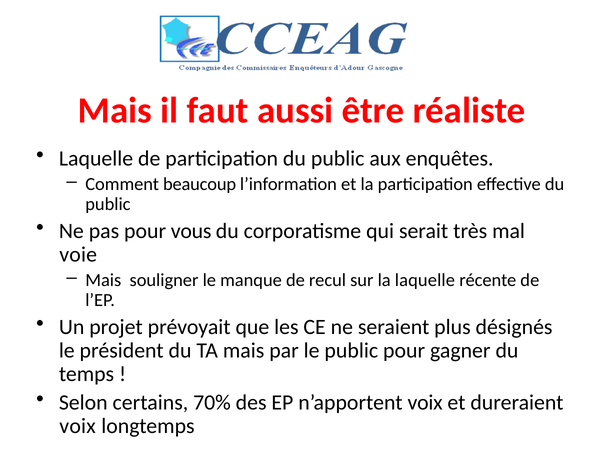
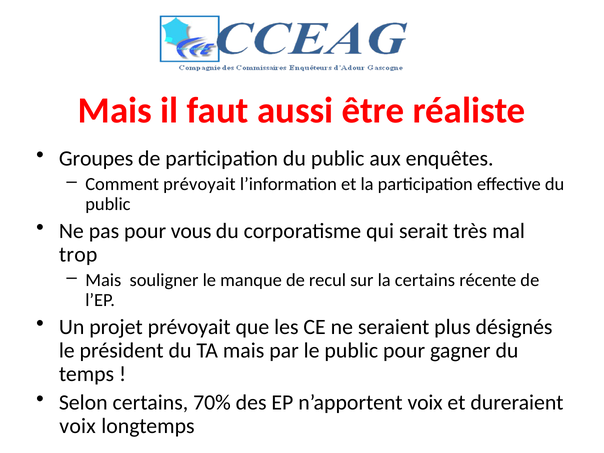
Laquelle at (96, 159): Laquelle -> Groupes
Comment beaucoup: beaucoup -> prévoyait
voie: voie -> trop
la laquelle: laquelle -> certains
